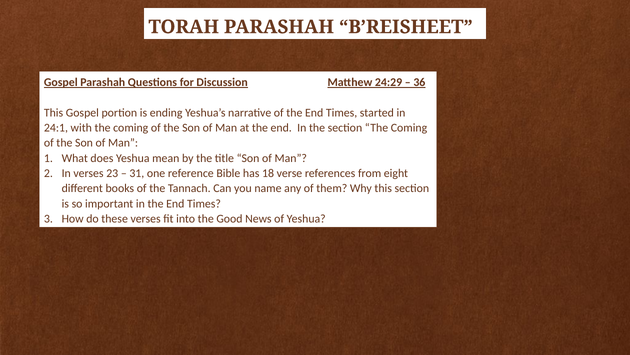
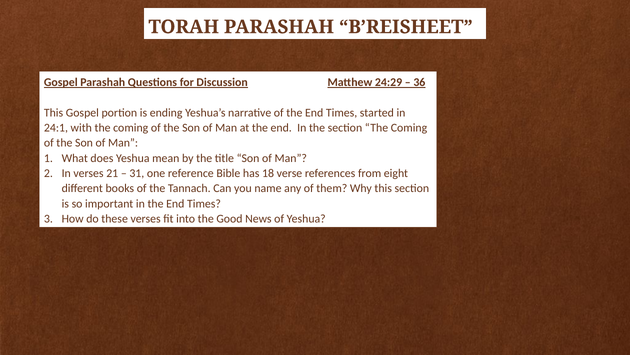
23: 23 -> 21
